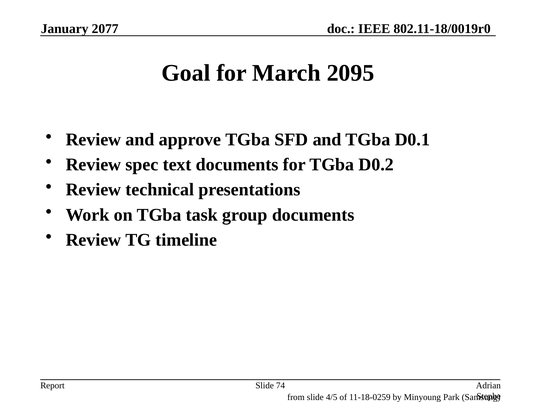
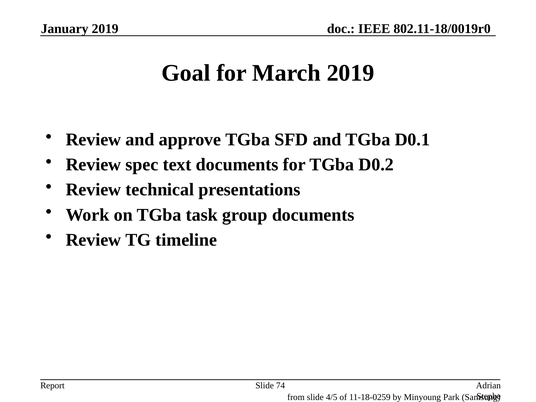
January 2077: 2077 -> 2019
March 2095: 2095 -> 2019
